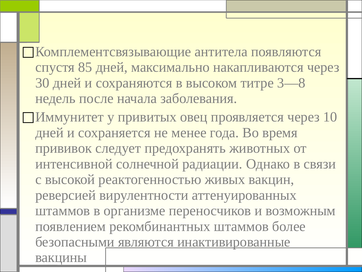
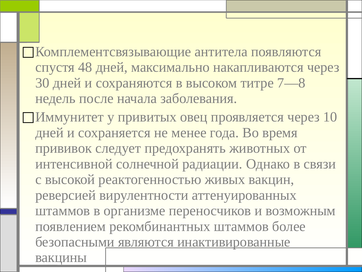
85: 85 -> 48
3—8: 3—8 -> 7—8
